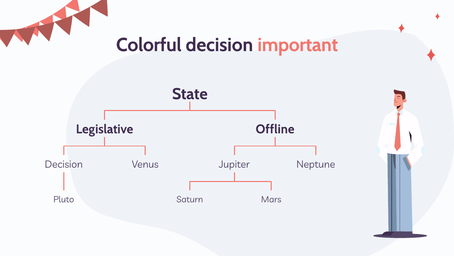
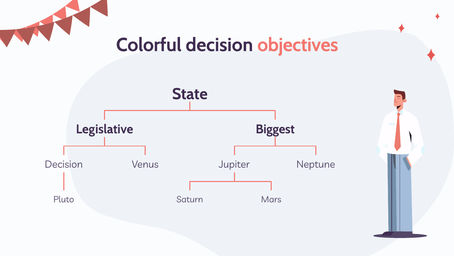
important: important -> objectives
Offline: Offline -> Biggest
